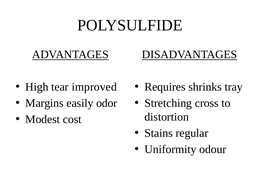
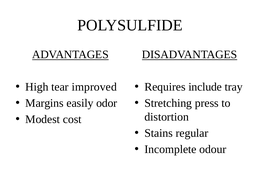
shrinks: shrinks -> include
cross: cross -> press
Uniformity: Uniformity -> Incomplete
